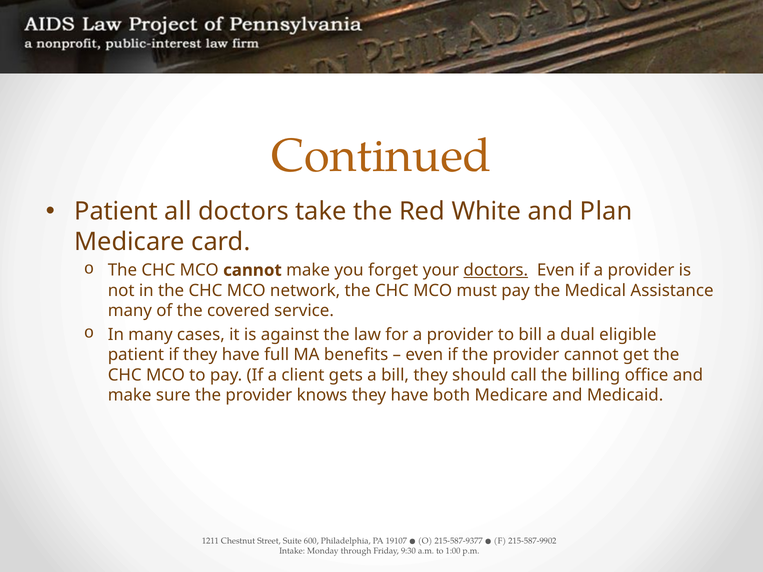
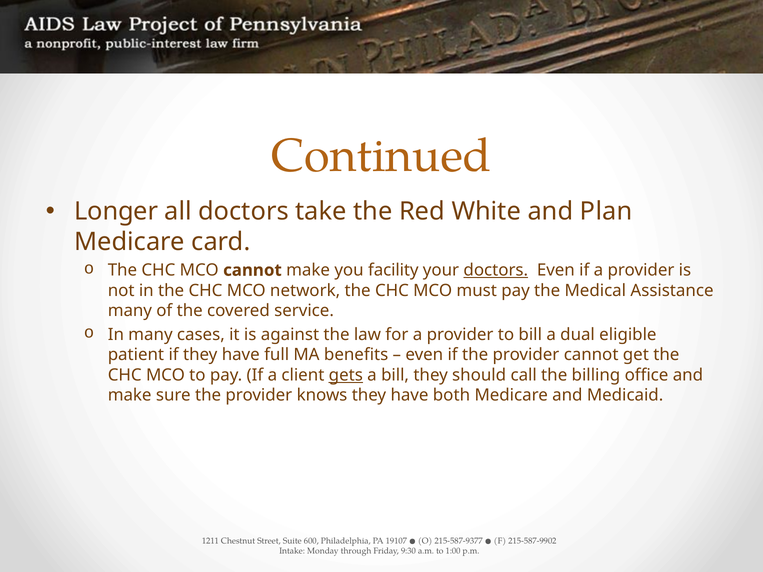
Patient at (116, 212): Patient -> Longer
forget: forget -> facility
gets underline: none -> present
